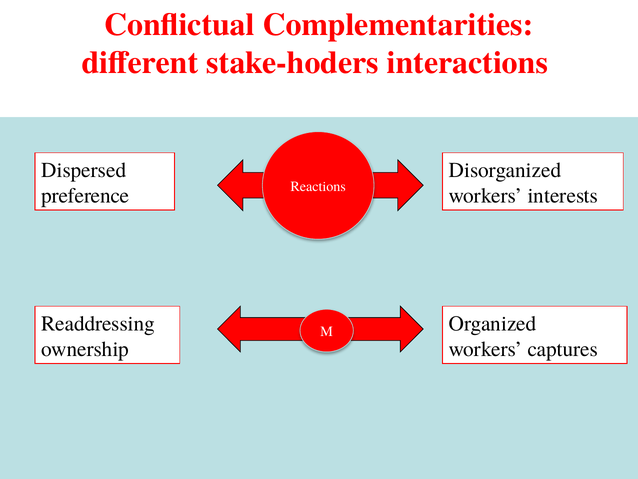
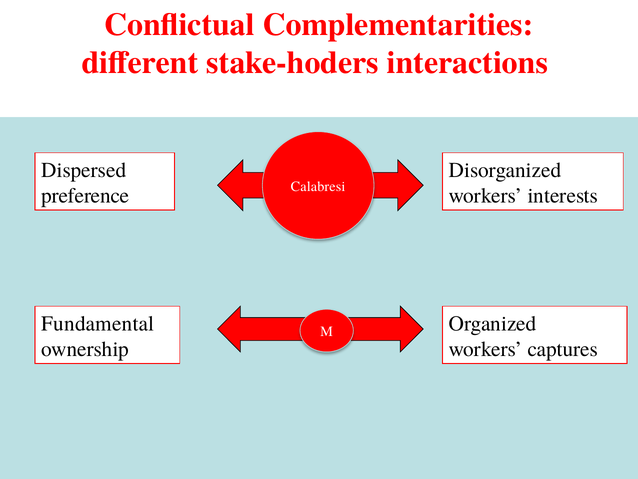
Reactions: Reactions -> Calabresi
Readdressing: Readdressing -> Fundamental
